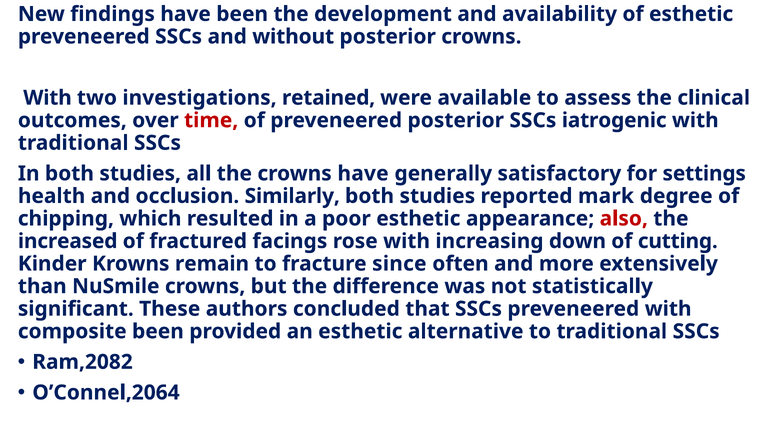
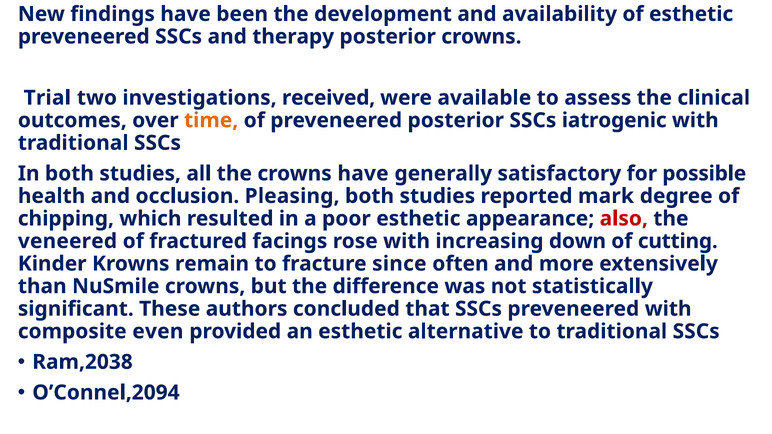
without: without -> therapy
With at (47, 98): With -> Trial
retained: retained -> received
time colour: red -> orange
settings: settings -> possible
Similarly: Similarly -> Pleasing
increased: increased -> veneered
composite been: been -> even
Ram,2082: Ram,2082 -> Ram,2038
O’Connel,2064: O’Connel,2064 -> O’Connel,2094
